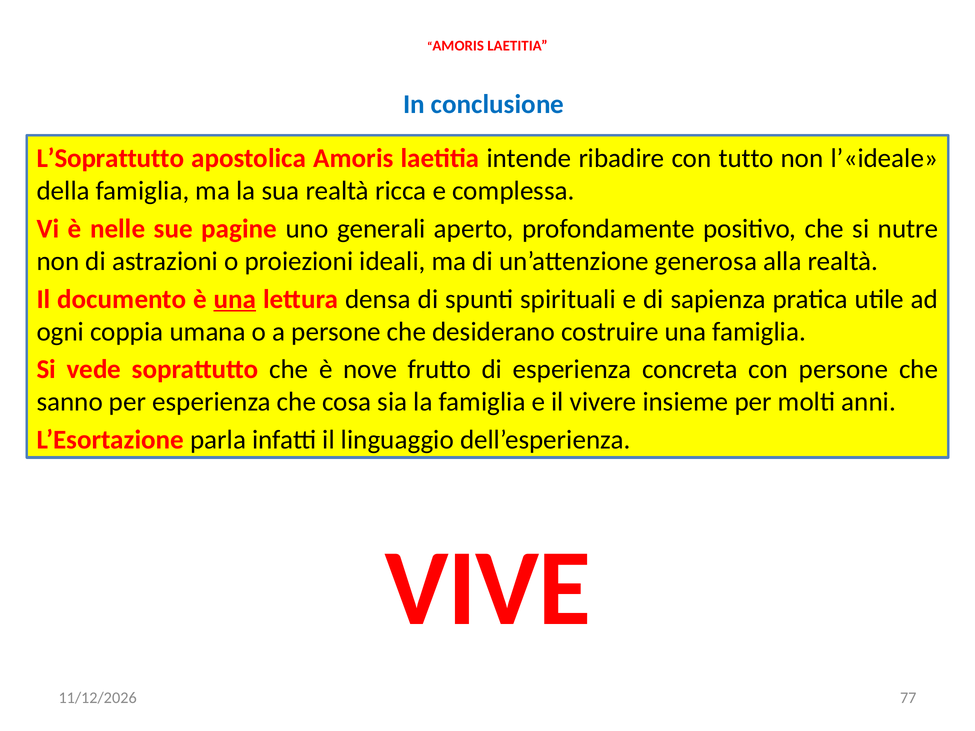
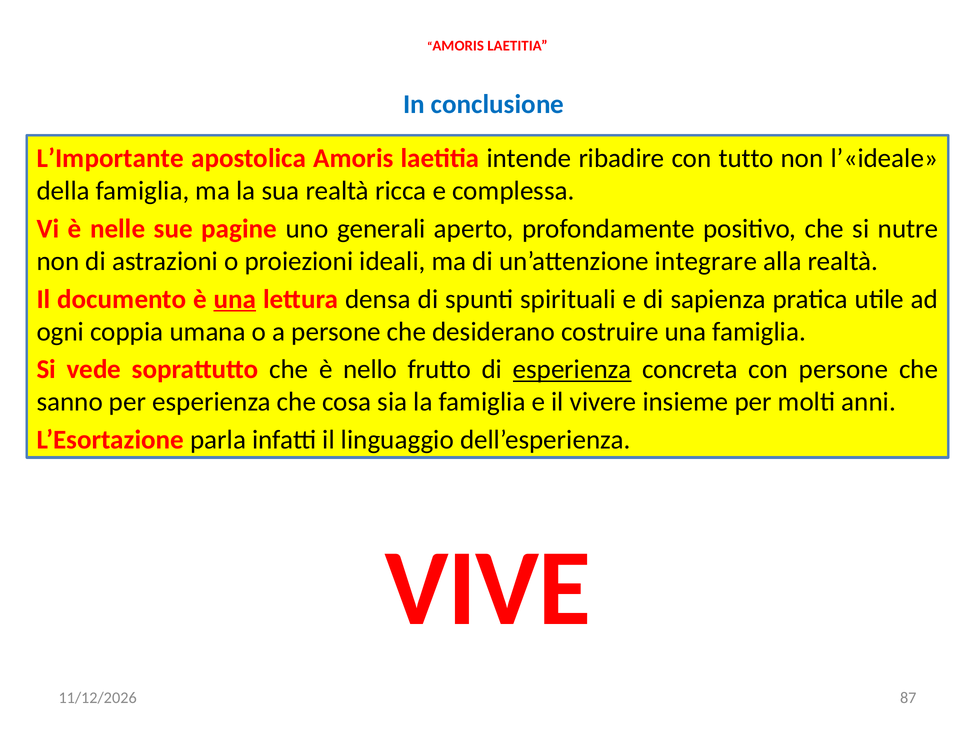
L’Soprattutto: L’Soprattutto -> L’Importante
generosa: generosa -> integrare
nove: nove -> nello
esperienza at (572, 370) underline: none -> present
77: 77 -> 87
